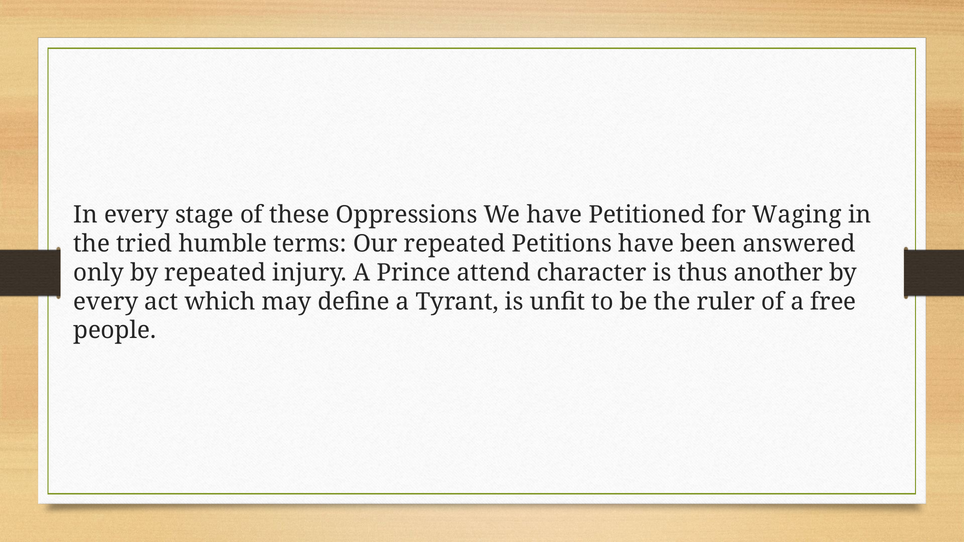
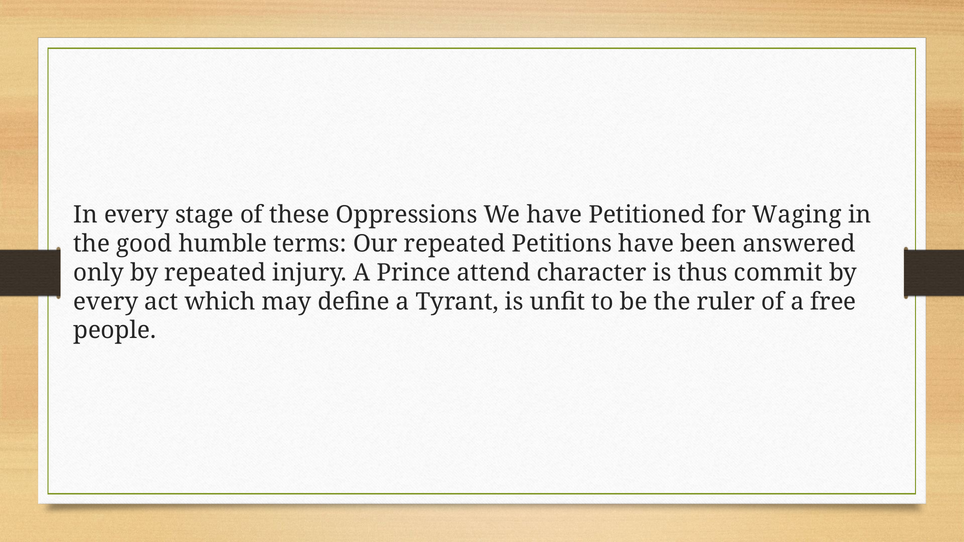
tried: tried -> good
another: another -> commit
